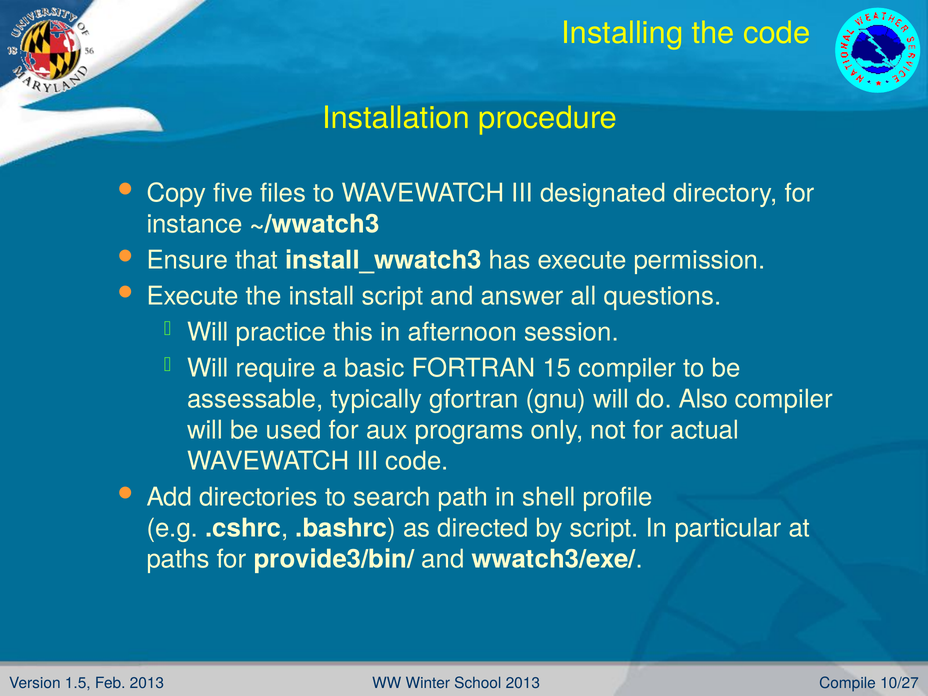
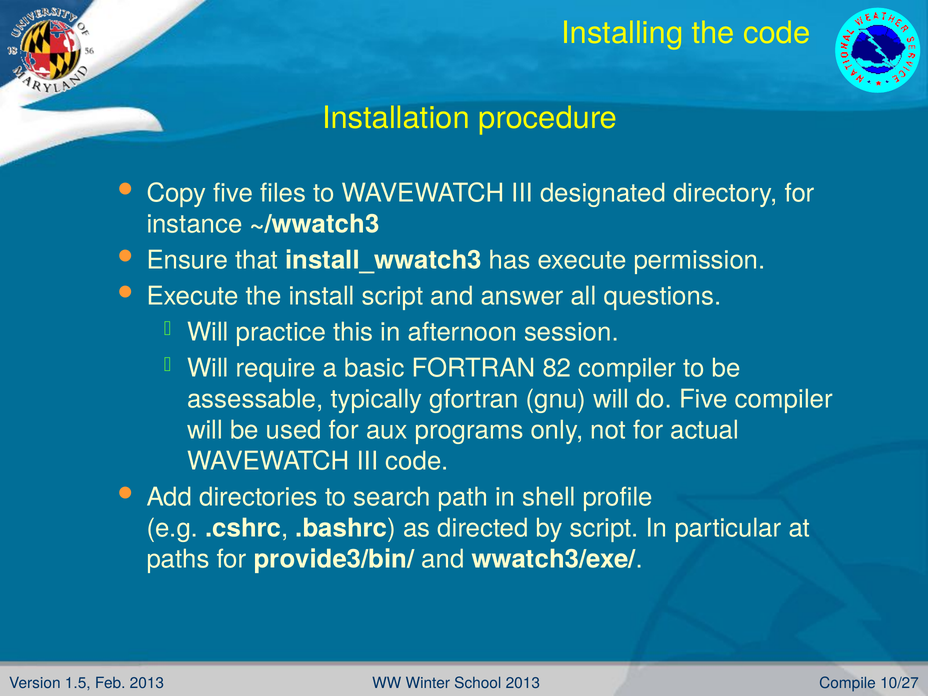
15: 15 -> 82
do Also: Also -> Five
